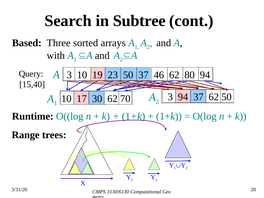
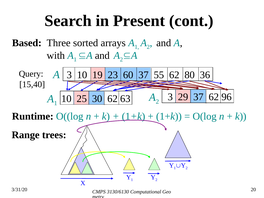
Subtree: Subtree -> Present
23 50: 50 -> 60
46: 46 -> 55
80 94: 94 -> 36
3 94: 94 -> 29
62 50: 50 -> 96
17: 17 -> 25
70: 70 -> 63
